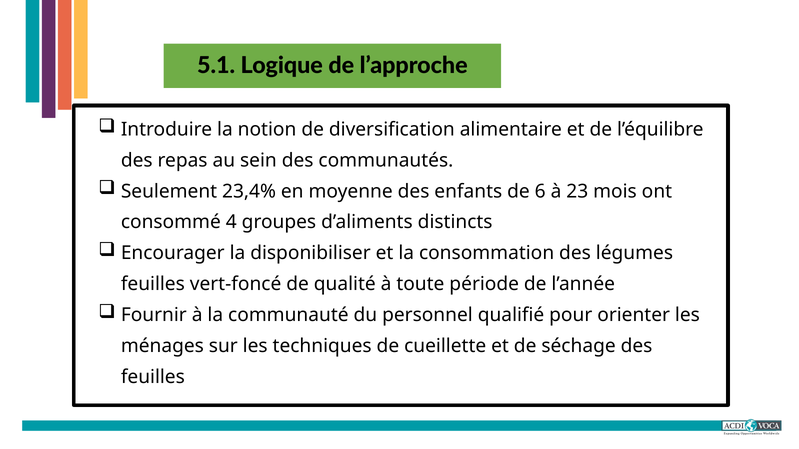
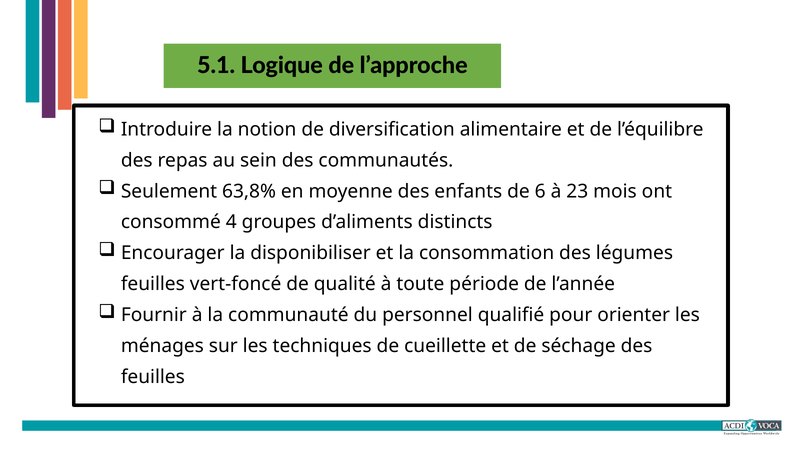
23,4%: 23,4% -> 63,8%
